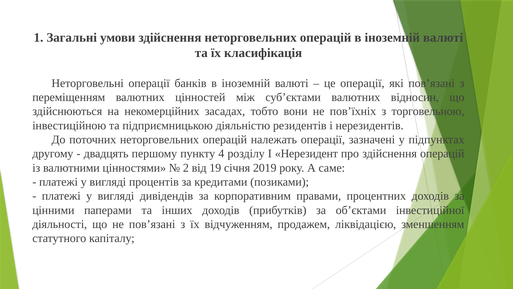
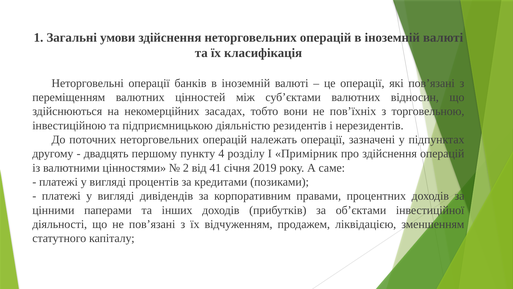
Нерезидент: Нерезидент -> Примірник
19: 19 -> 41
